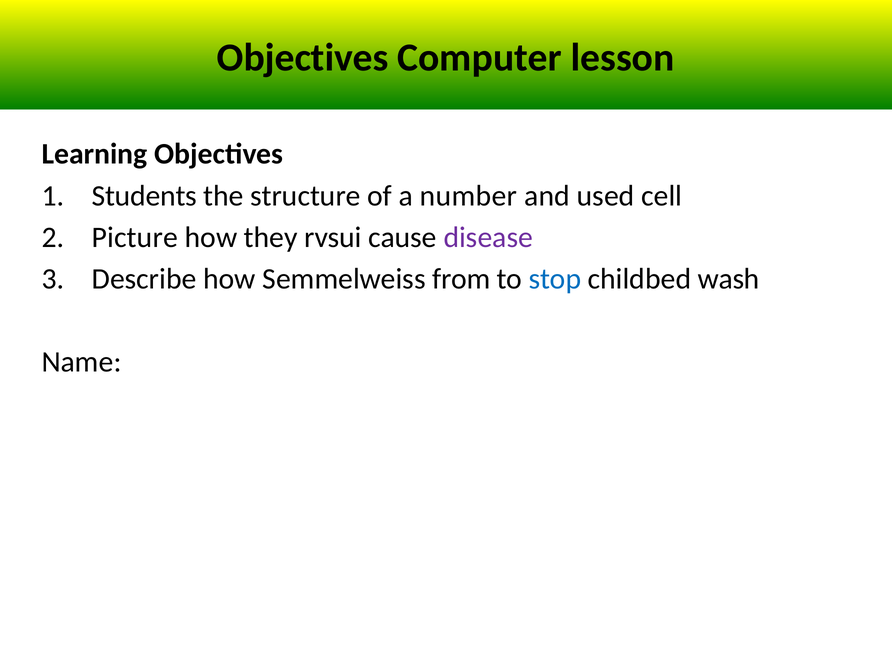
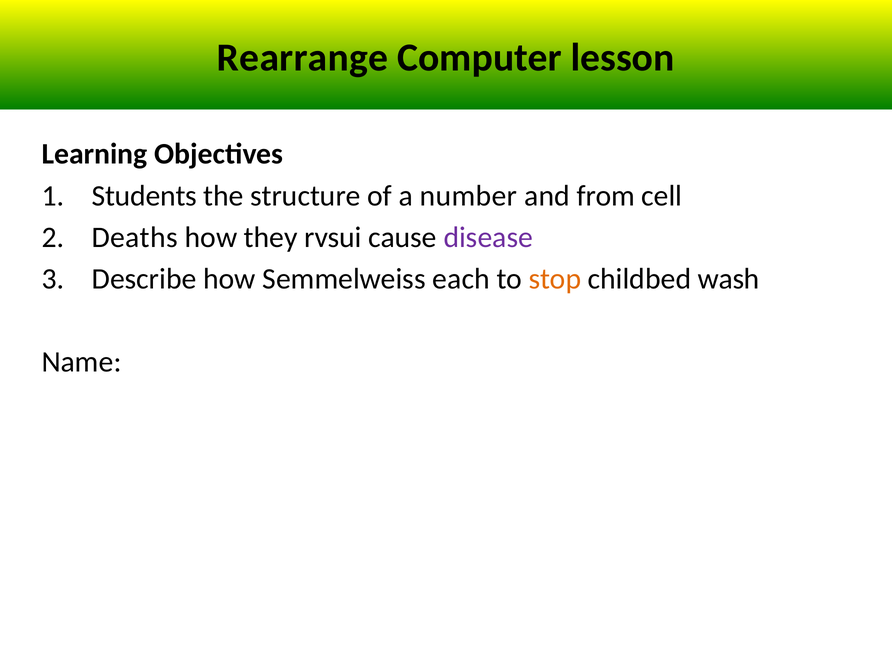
Objectives at (303, 58): Objectives -> Rearrange
used: used -> from
Picture: Picture -> Deaths
from: from -> each
stop colour: blue -> orange
